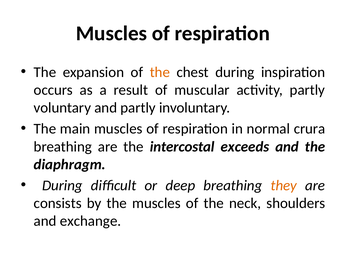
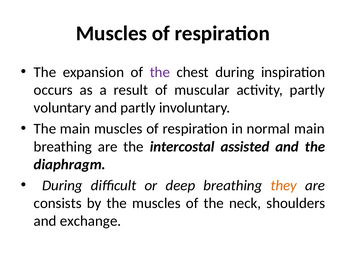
the at (160, 72) colour: orange -> purple
normal crura: crura -> main
exceeds: exceeds -> assisted
